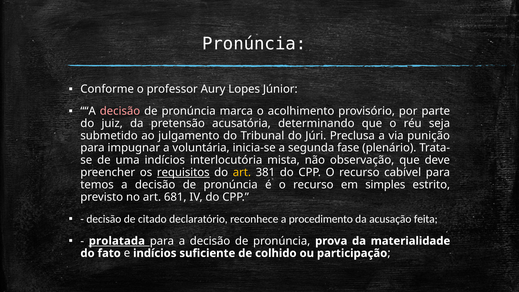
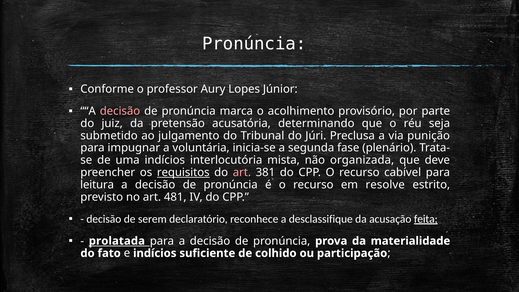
observação: observação -> organizada
art at (242, 172) colour: yellow -> pink
temos: temos -> leitura
simples: simples -> resolve
681: 681 -> 481
citado: citado -> serem
procedimento: procedimento -> desclassifique
feita underline: none -> present
